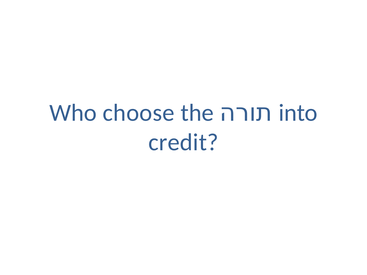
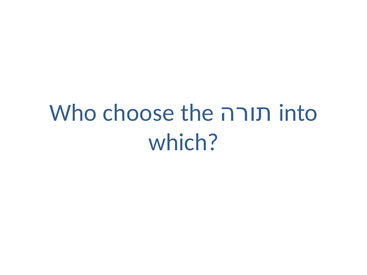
credit: credit -> which
